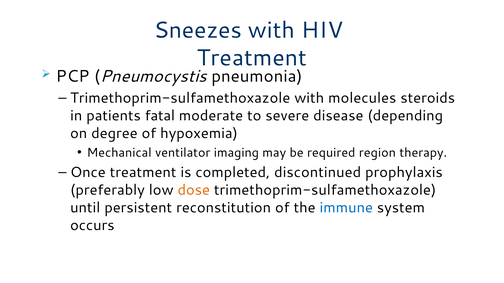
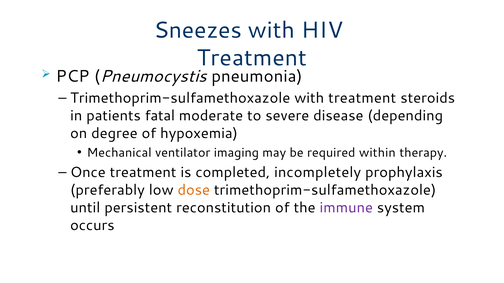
with molecules: molecules -> treatment
region: region -> within
discontinued: discontinued -> incompletely
immune colour: blue -> purple
